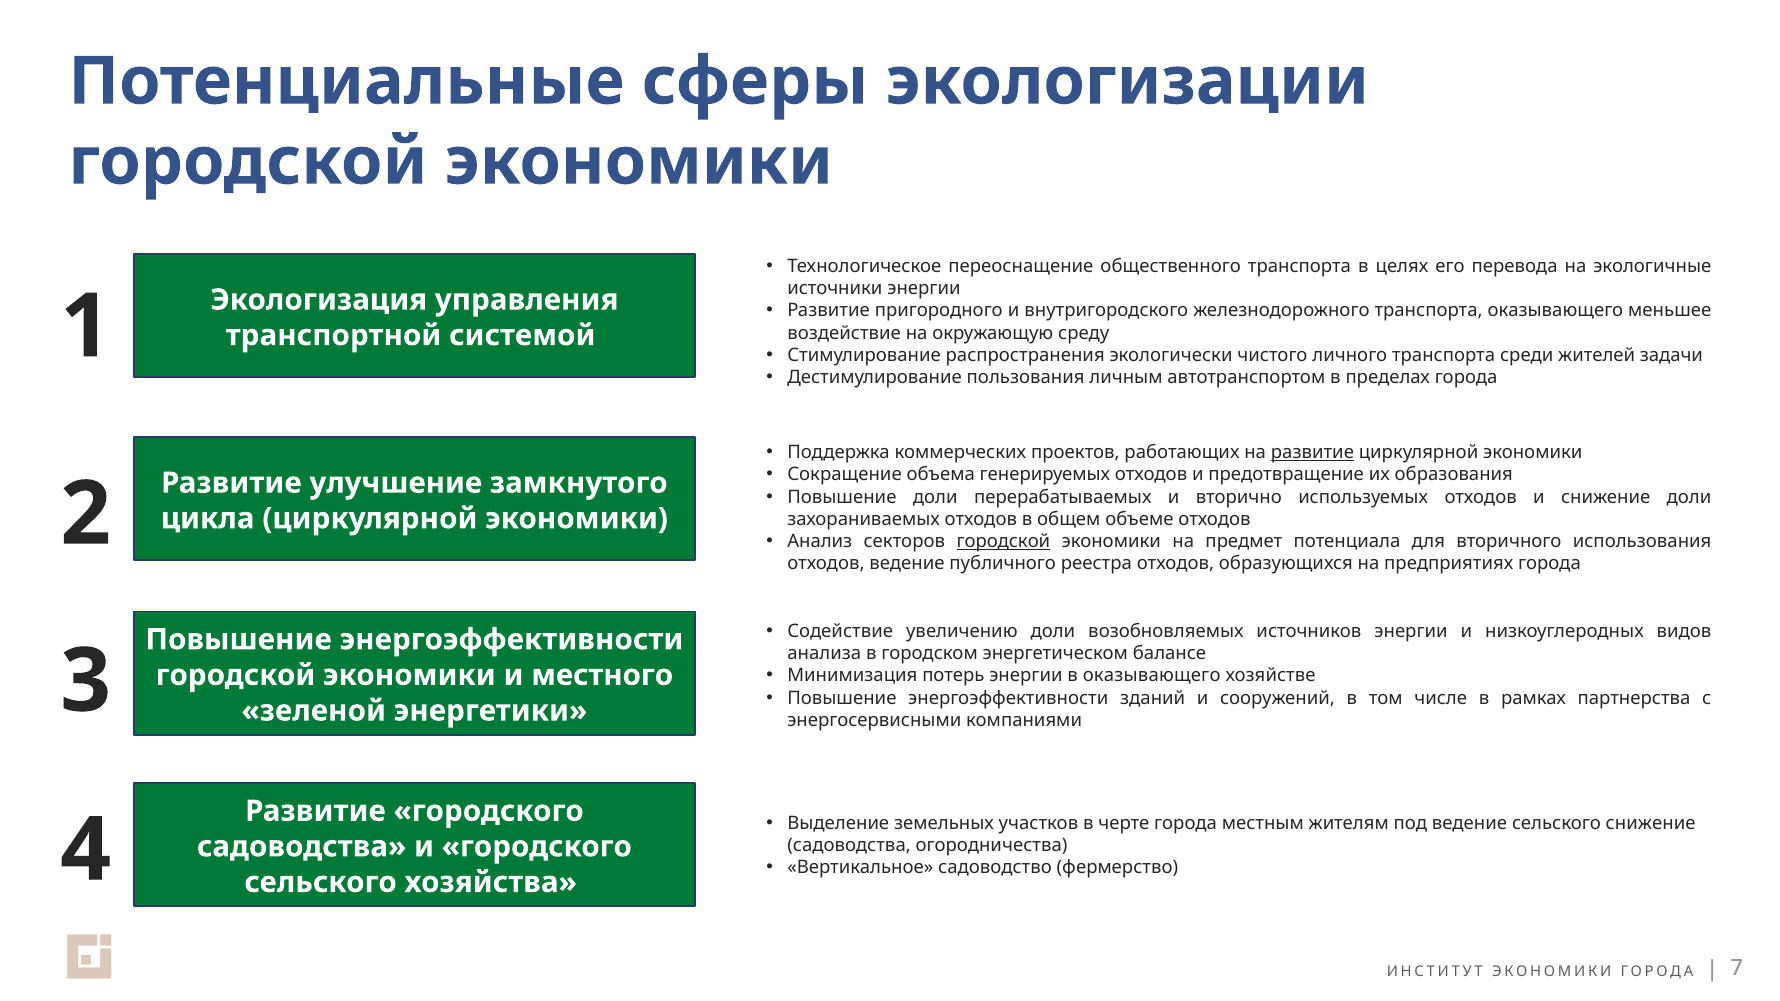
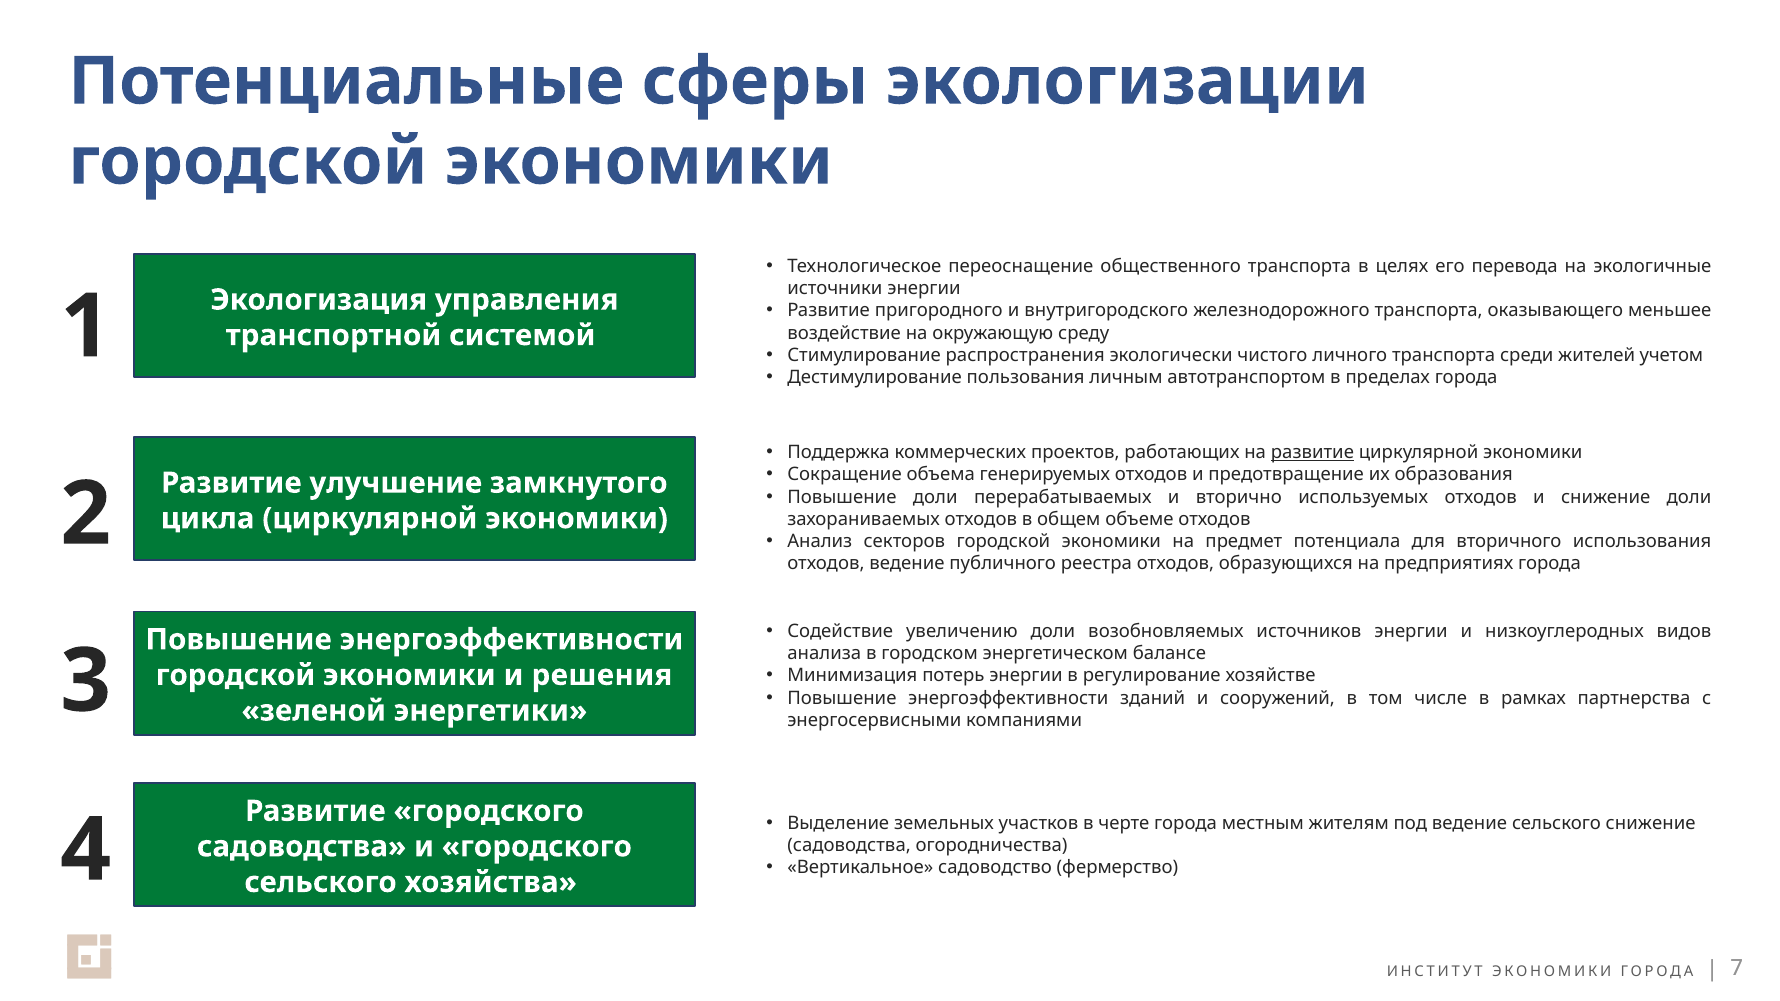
задачи: задачи -> учетом
городской at (1003, 542) underline: present -> none
в оказывающего: оказывающего -> регулирование
местного: местного -> решения
